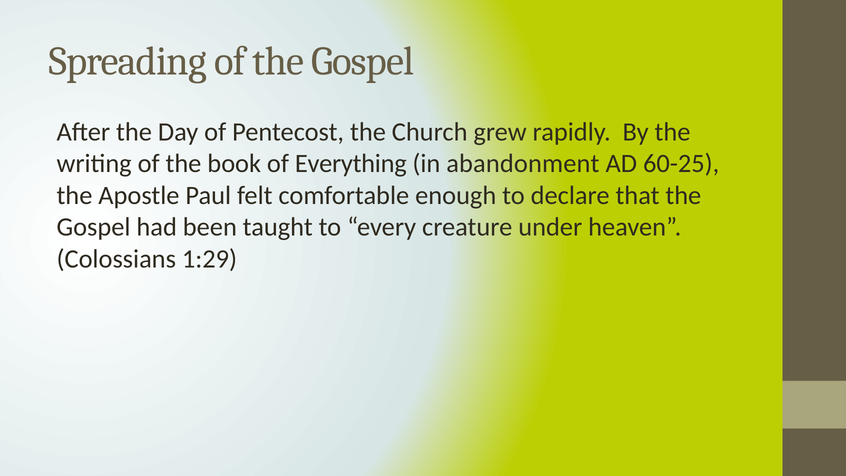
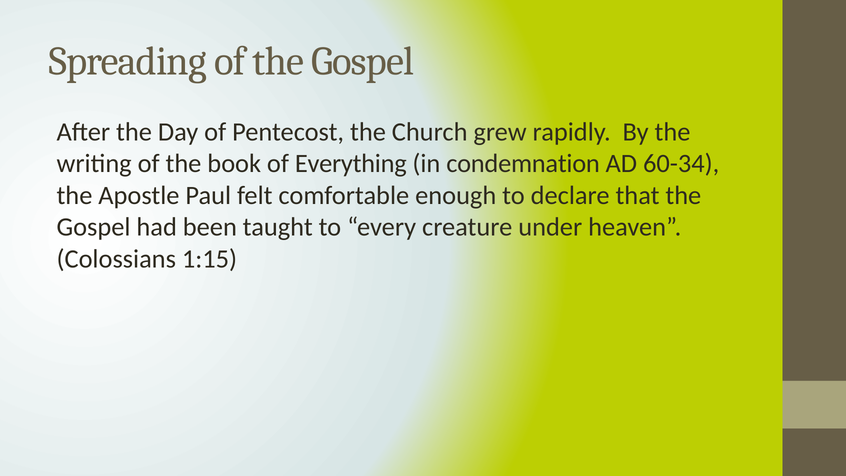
abandonment: abandonment -> condemnation
60-25: 60-25 -> 60-34
1:29: 1:29 -> 1:15
